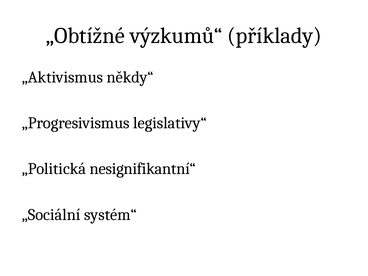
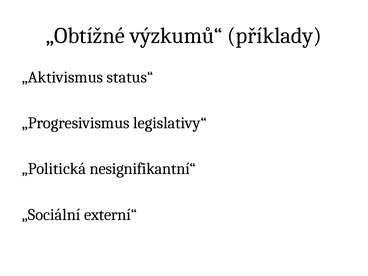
někdy“: někdy“ -> status“
systém“: systém“ -> externí“
